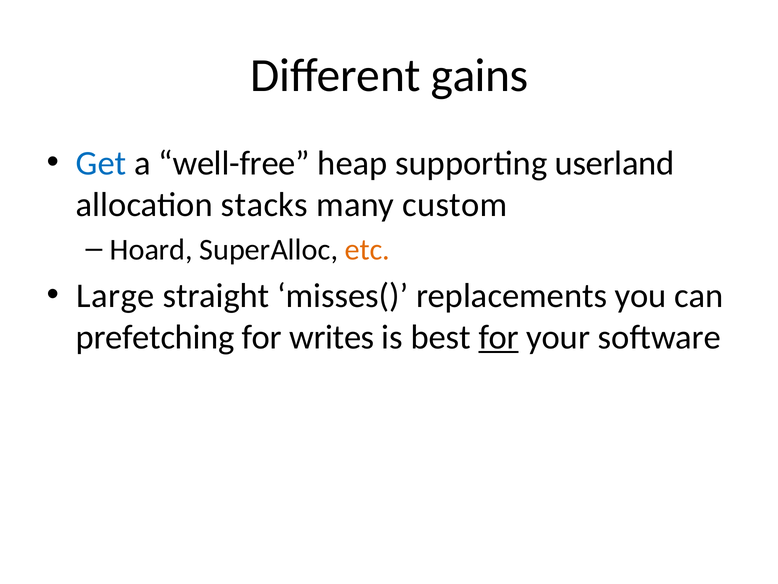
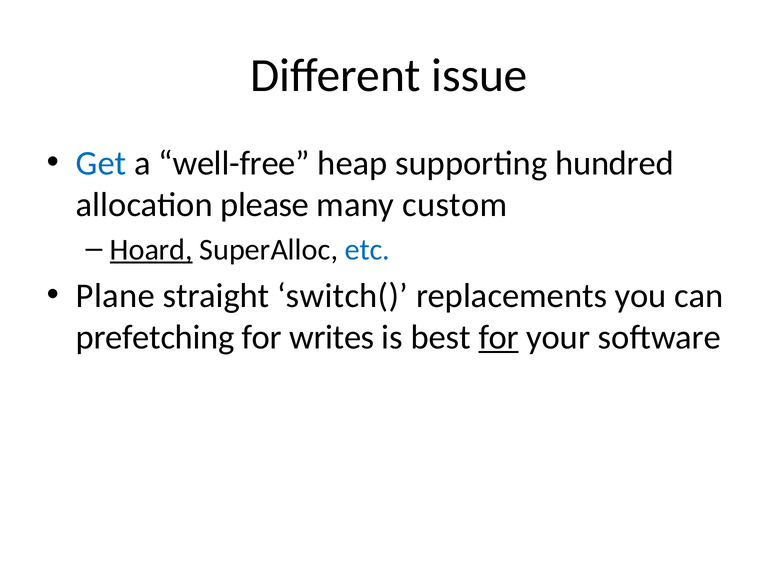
gains: gains -> issue
userland: userland -> hundred
stacks: stacks -> please
Hoard underline: none -> present
etc colour: orange -> blue
Large: Large -> Plane
misses(: misses( -> switch(
